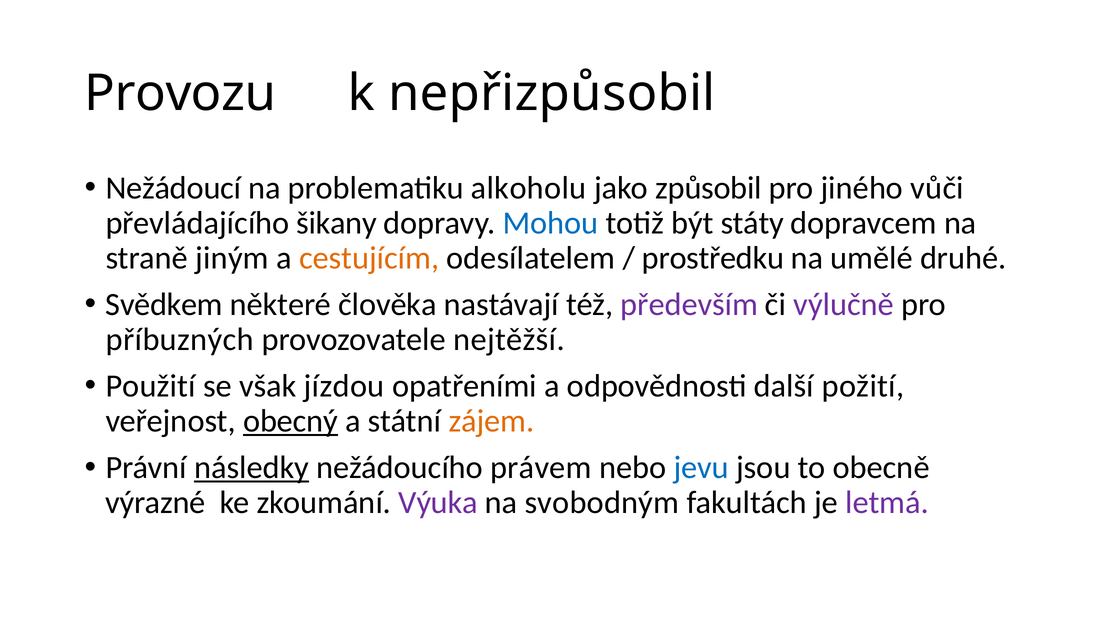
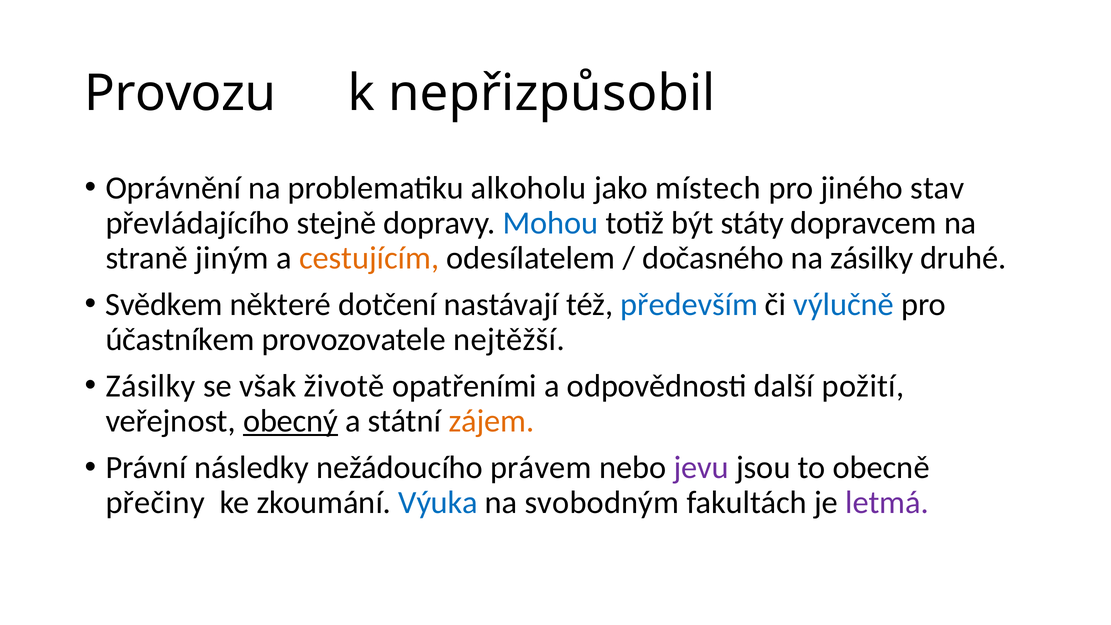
Nežádoucí: Nežádoucí -> Oprávnění
způsobil: způsobil -> místech
vůči: vůči -> stav
šikany: šikany -> stejně
prostředku: prostředku -> dočasného
na umělé: umělé -> zásilky
člověka: člověka -> dotčení
především colour: purple -> blue
výlučně colour: purple -> blue
příbuzných: příbuzných -> účastníkem
Použití at (151, 386): Použití -> Zásilky
jízdou: jízdou -> životě
následky underline: present -> none
jevu colour: blue -> purple
výrazné: výrazné -> přečiny
Výuka colour: purple -> blue
